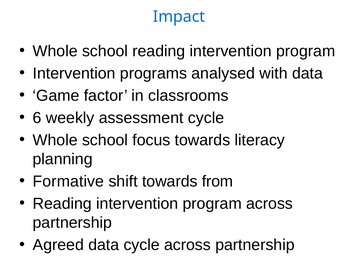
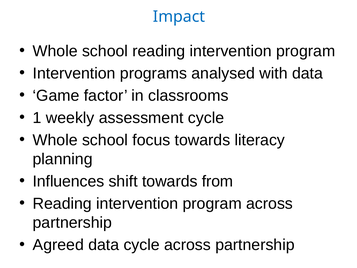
6: 6 -> 1
Formative: Formative -> Influences
